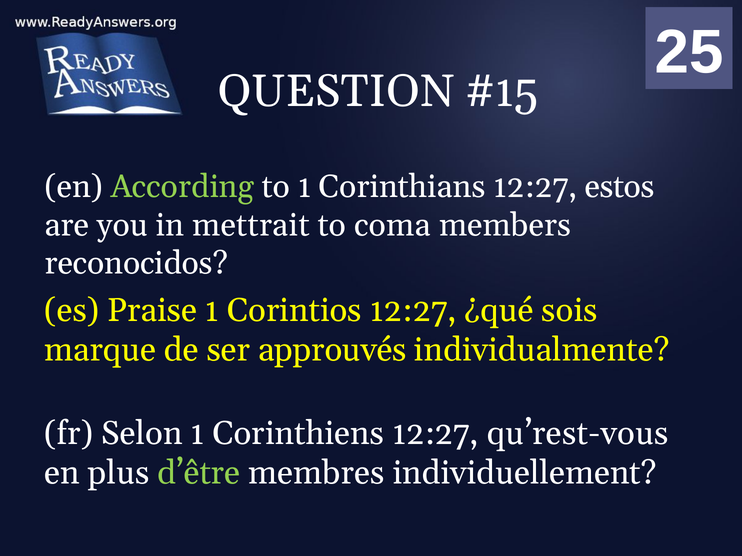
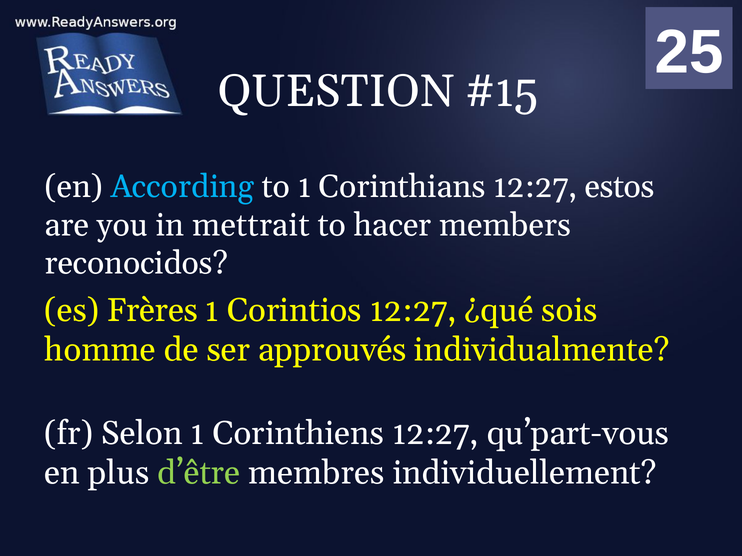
According colour: light green -> light blue
coma: coma -> hacer
Praise: Praise -> Frères
marque: marque -> homme
qu’rest-vous: qu’rest-vous -> qu’part-vous
